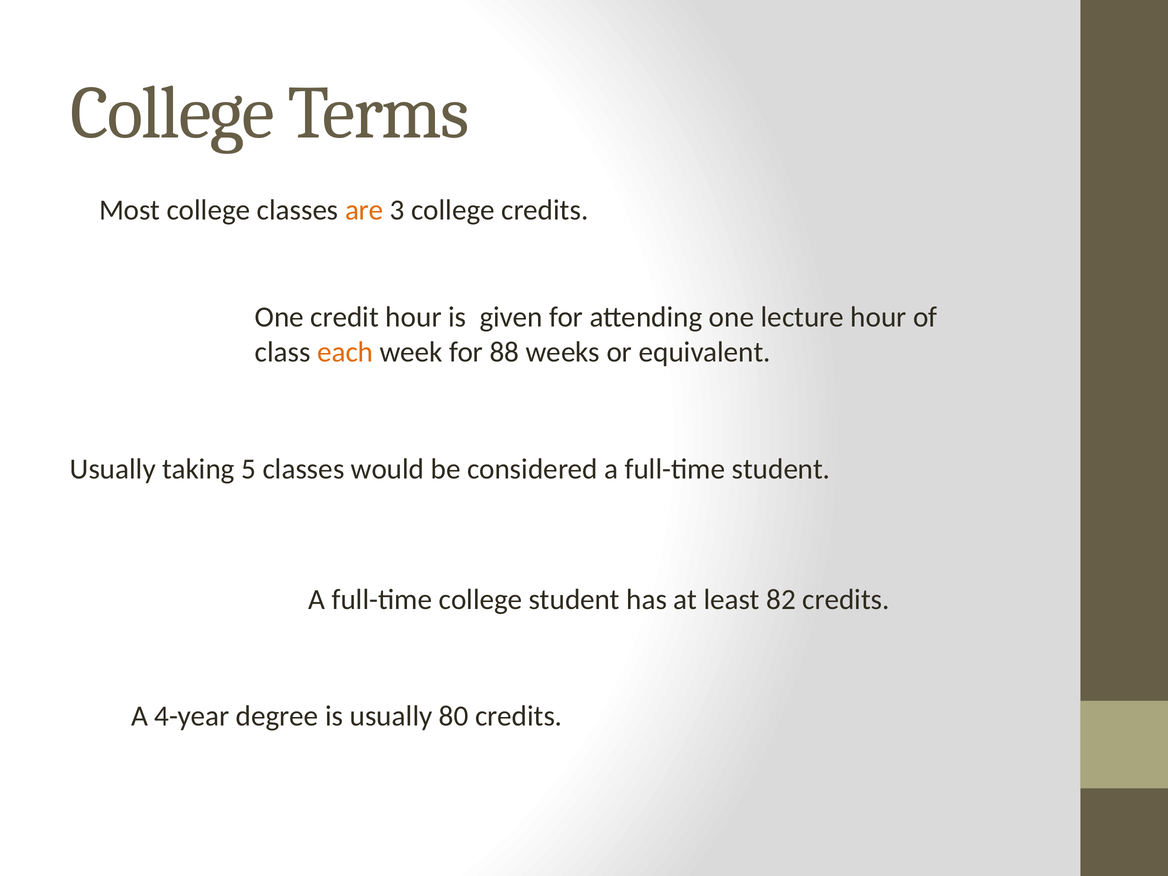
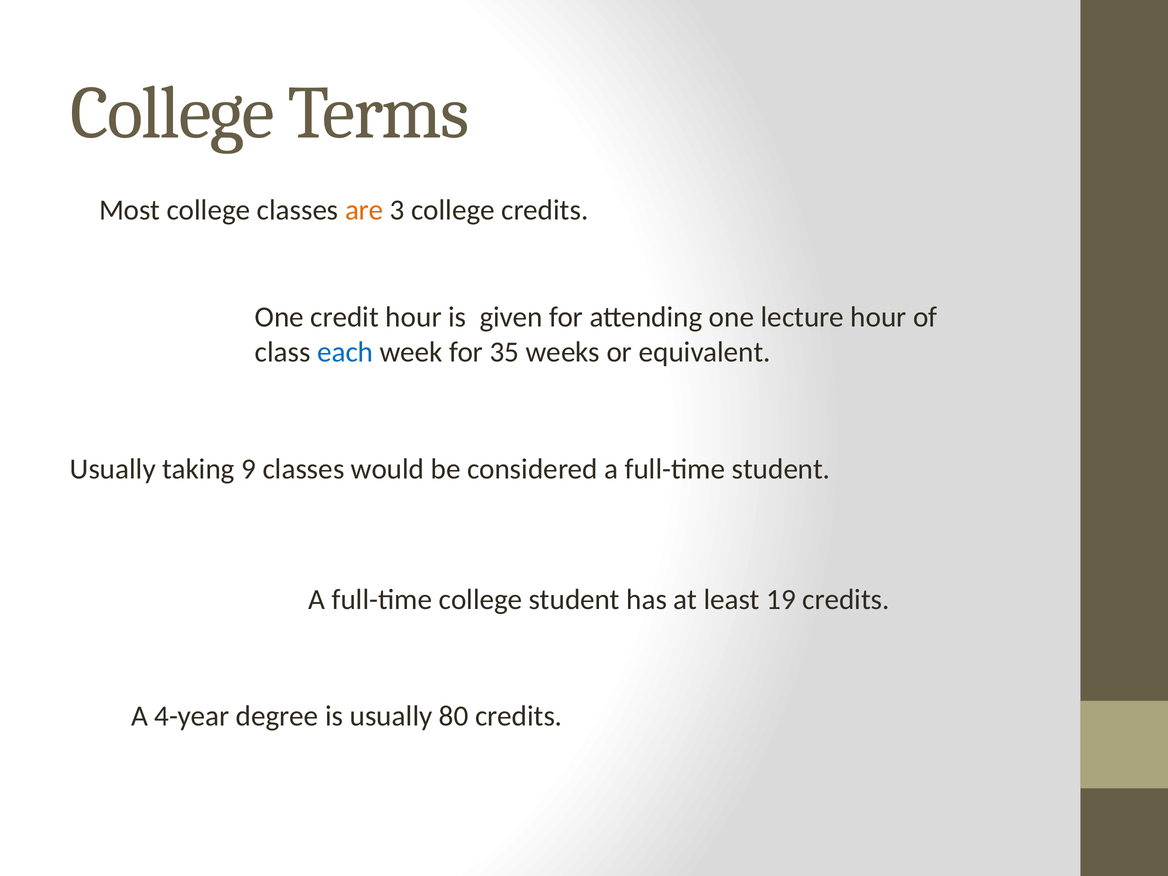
each colour: orange -> blue
88: 88 -> 35
5: 5 -> 9
82: 82 -> 19
